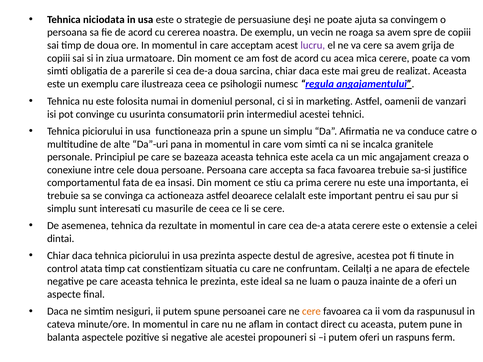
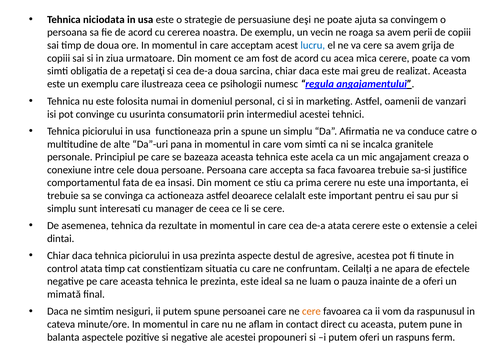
spre: spre -> perii
lucru colour: purple -> blue
parerile: parerile -> repetaţi
masurile: masurile -> manager
aspecte at (64, 294): aspecte -> mimată
